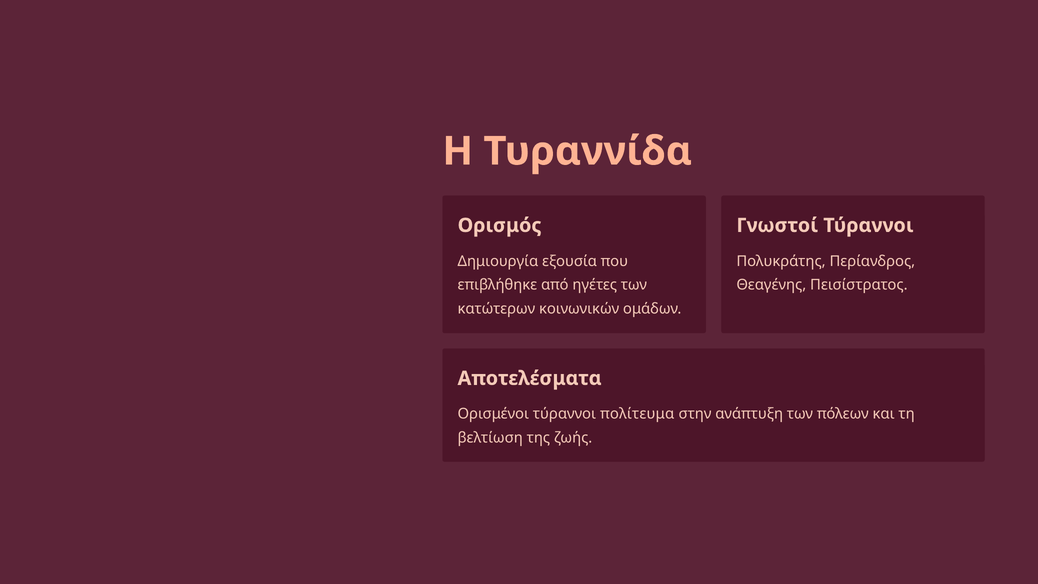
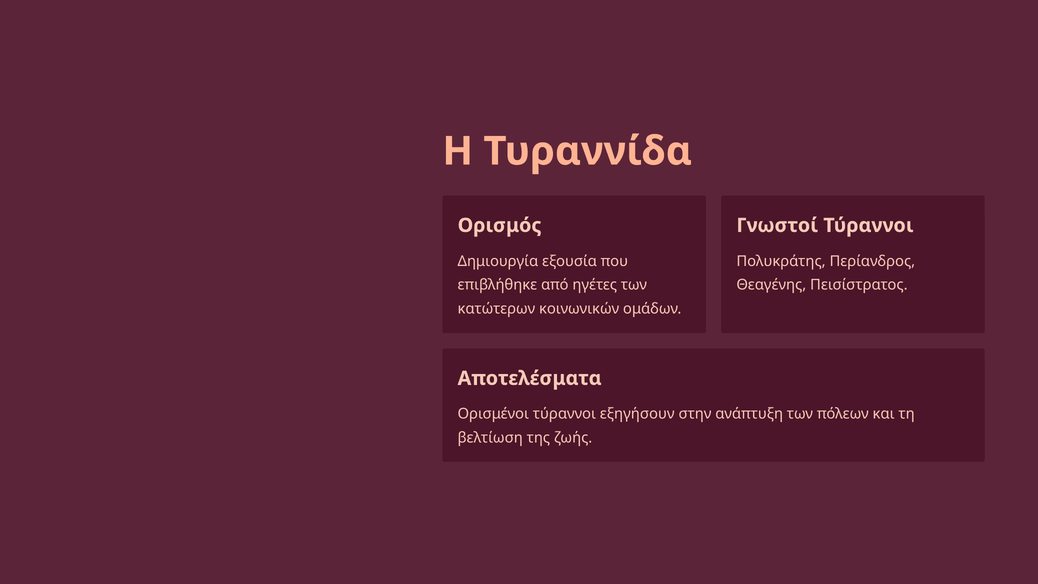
πολίτευμα: πολίτευμα -> εξηγήσουν
